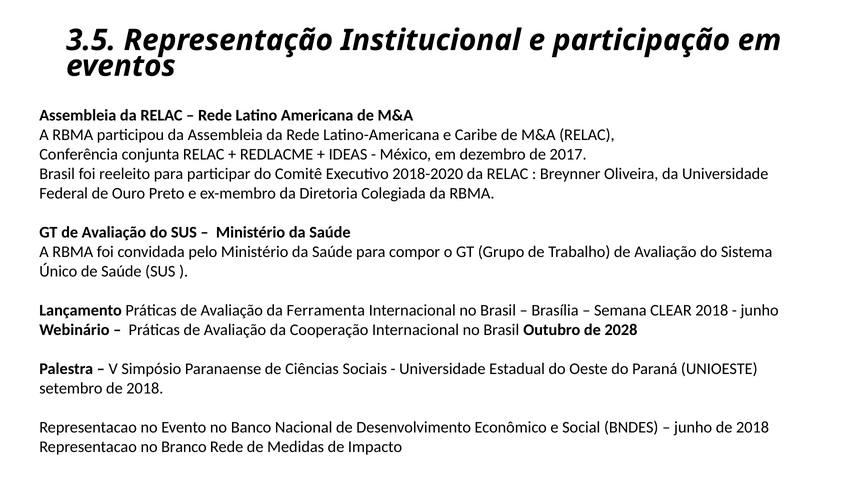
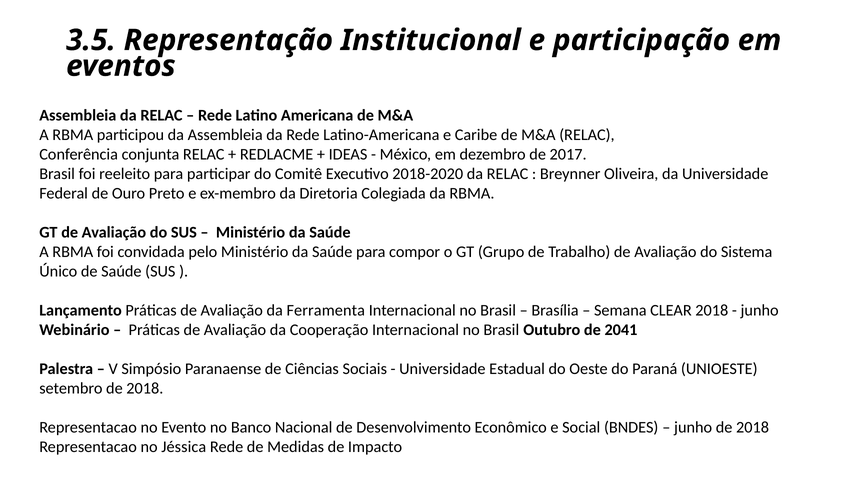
2028: 2028 -> 2041
Branco: Branco -> Jéssica
